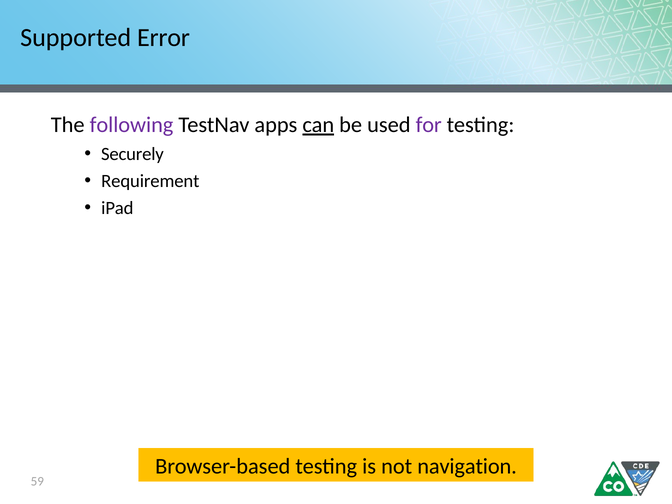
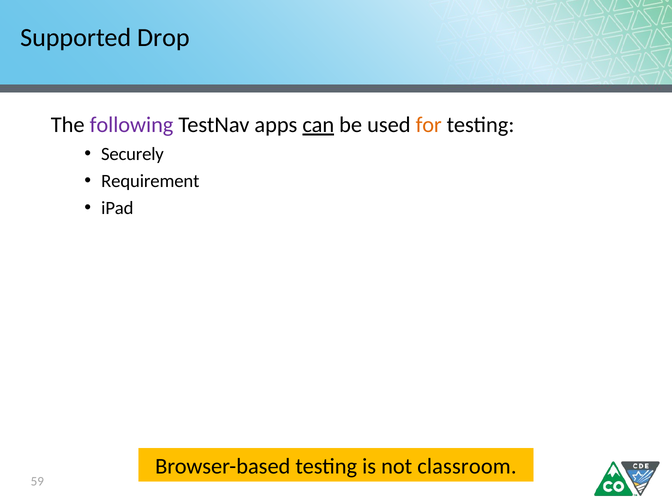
Error: Error -> Drop
for colour: purple -> orange
navigation: navigation -> classroom
